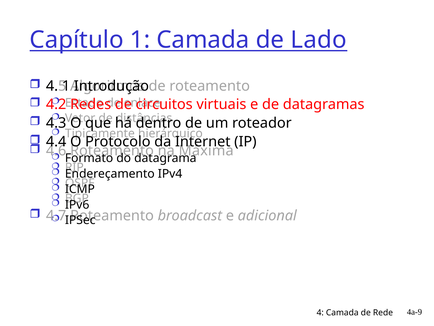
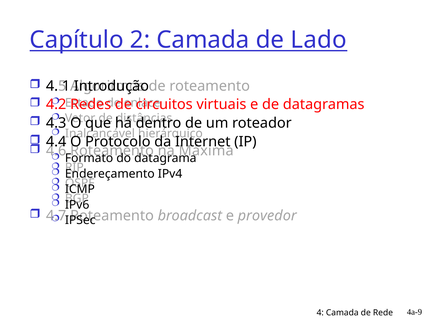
Capítulo 1: 1 -> 2
Tipicamente: Tipicamente -> Inalcançável
adicional: adicional -> provedor
